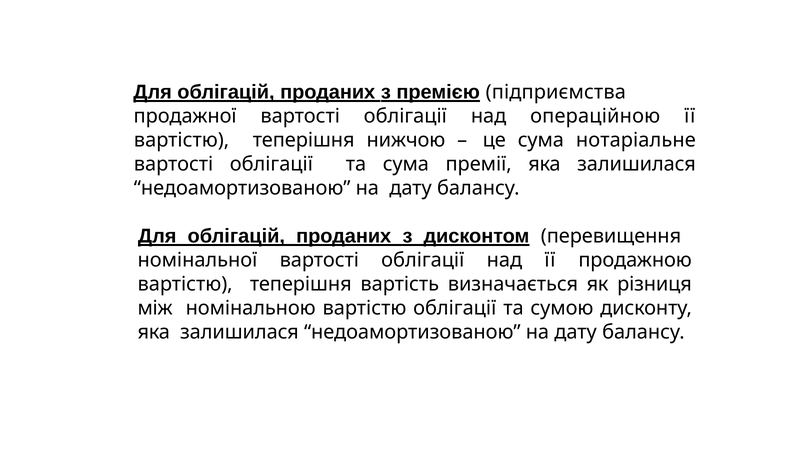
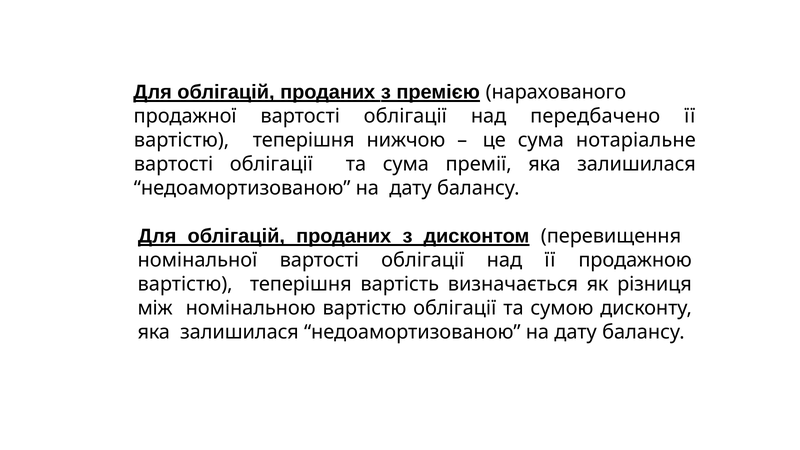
підприємства: підприємства -> нарахованого
операційною: операційною -> передбачено
